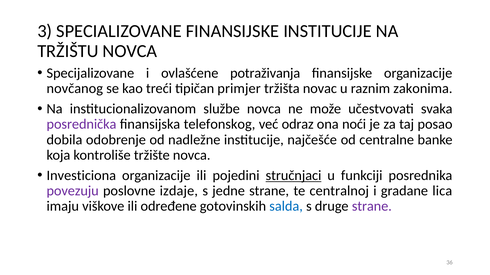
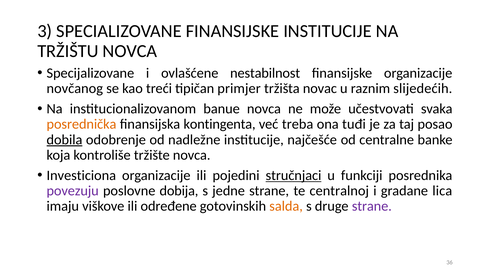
potraživanja: potraživanja -> nestabilnost
zakonima: zakonima -> slijedećih
službe: službe -> banue
posrednička colour: purple -> orange
telefonskog: telefonskog -> kontingenta
odraz: odraz -> treba
noći: noći -> tuđi
dobila underline: none -> present
izdaje: izdaje -> dobija
salda colour: blue -> orange
